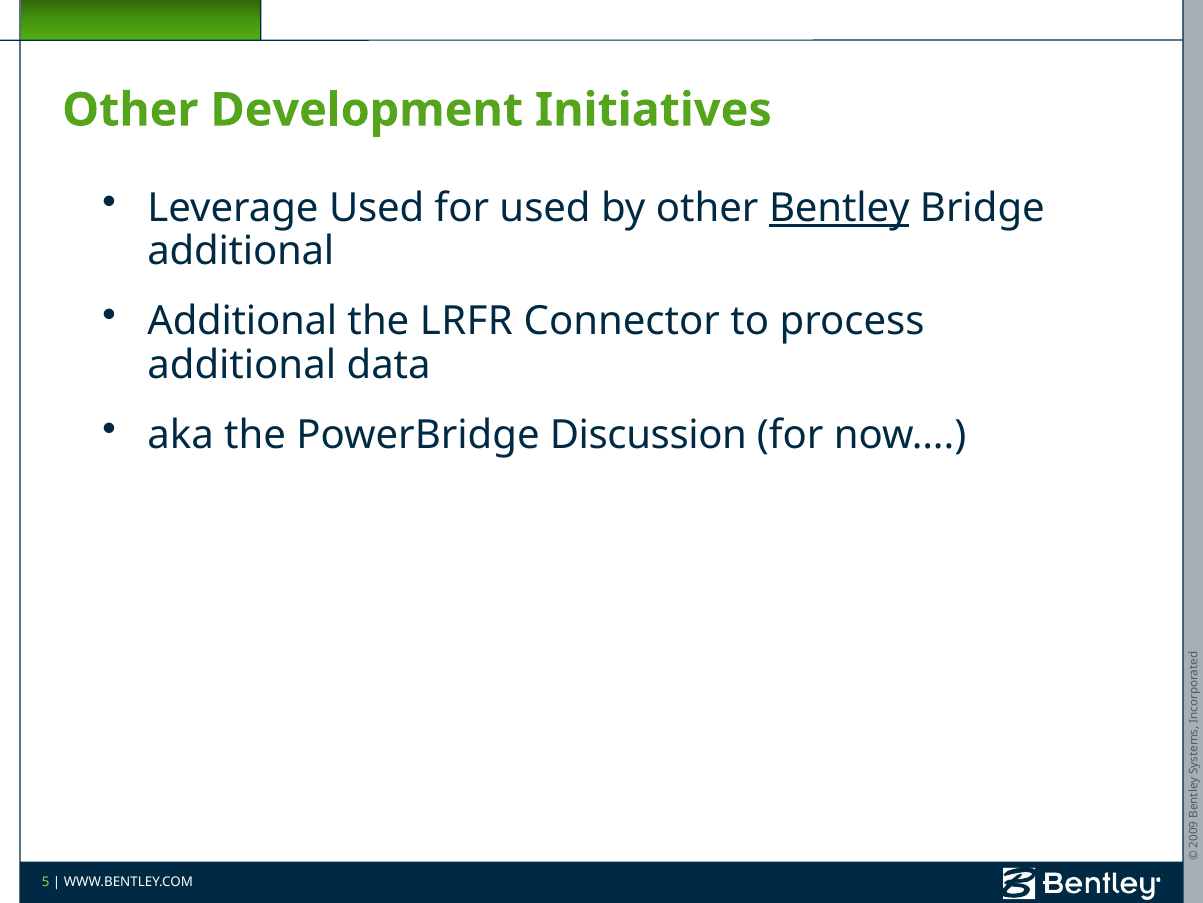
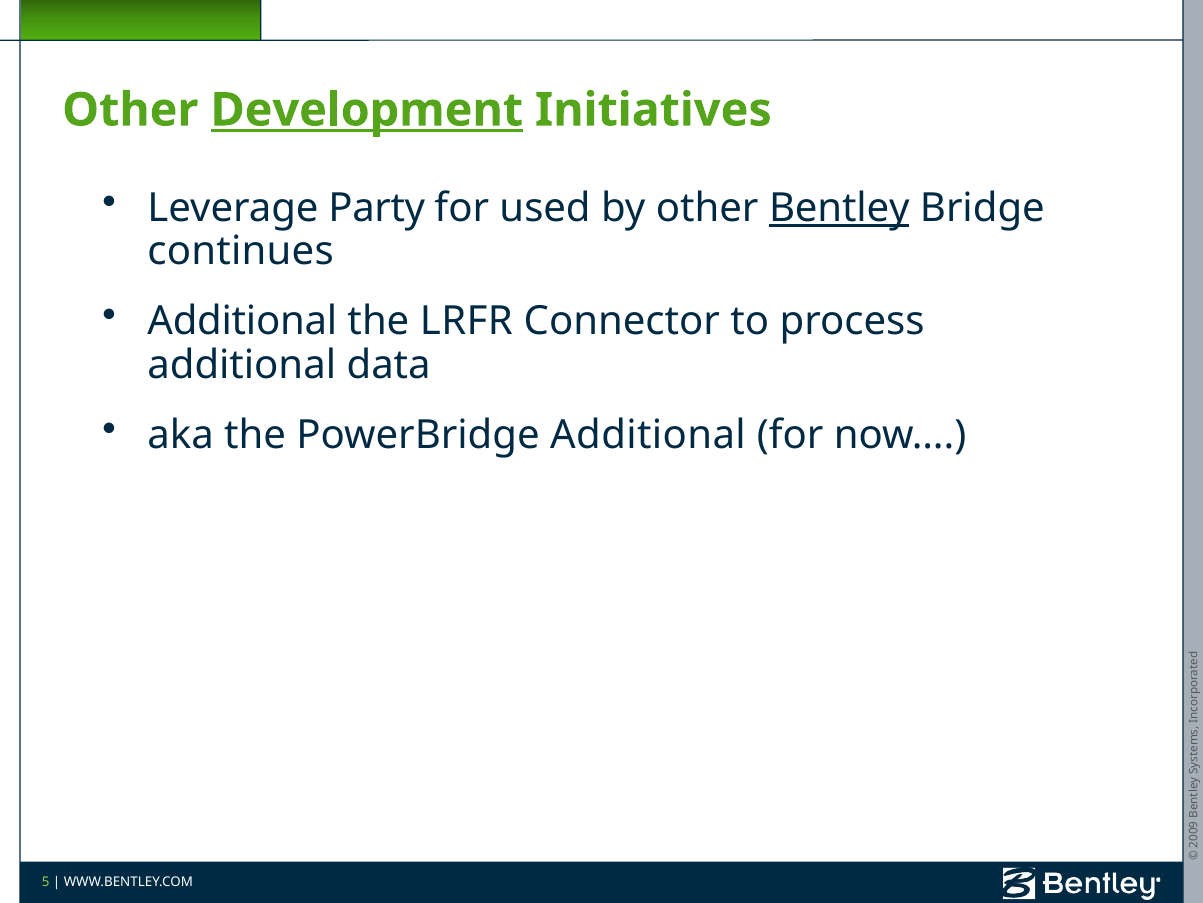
Development underline: none -> present
Leverage Used: Used -> Party
additional at (241, 251): additional -> continues
PowerBridge Discussion: Discussion -> Additional
